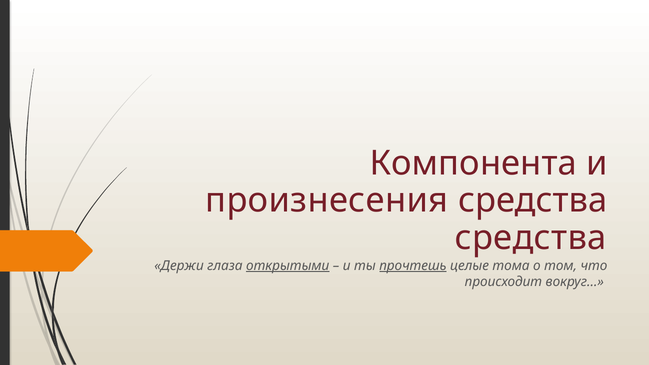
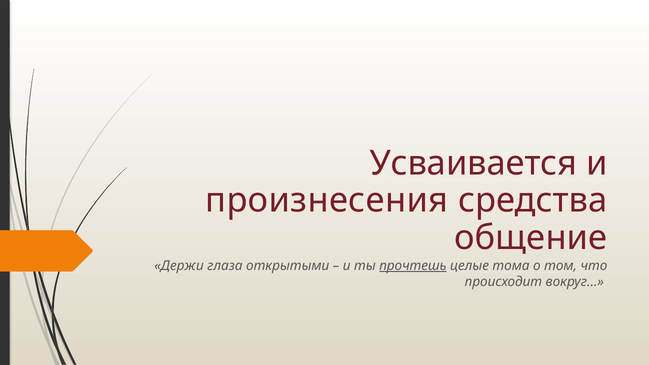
Компонента: Компонента -> Усваивается
средства at (531, 238): средства -> общение
открытыми underline: present -> none
